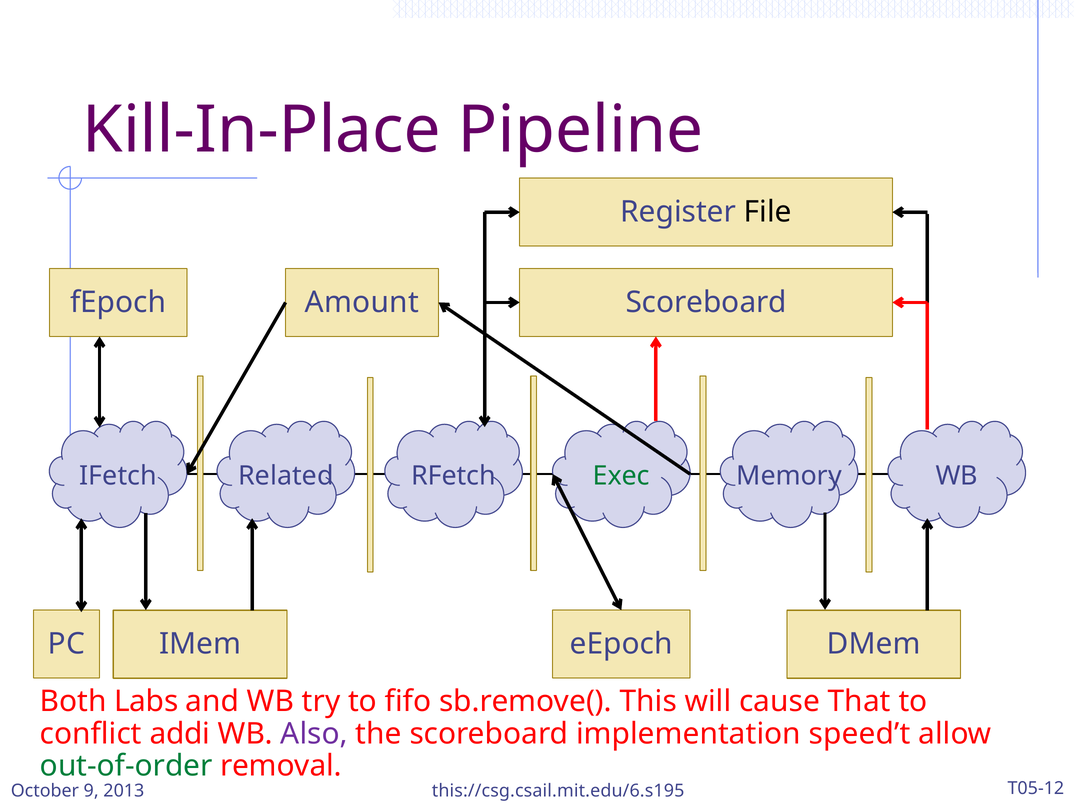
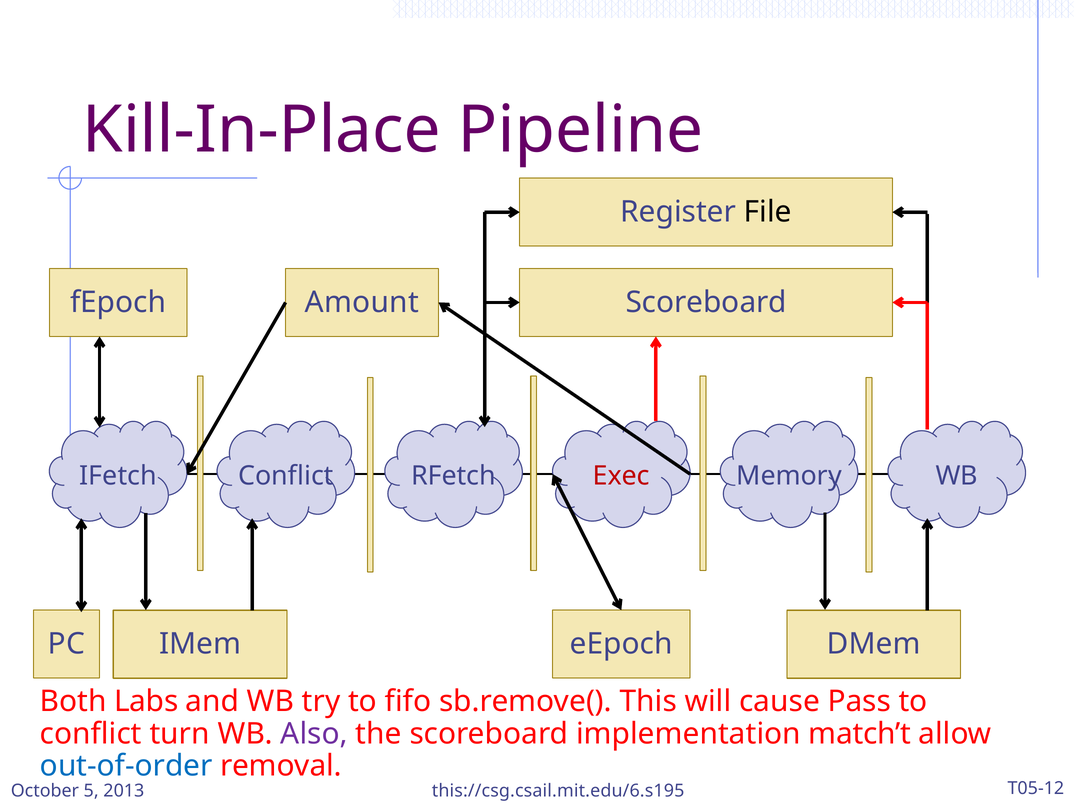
IFetch Related: Related -> Conflict
Exec colour: green -> red
That: That -> Pass
addi: addi -> turn
speed’t: speed’t -> match’t
out-of-order colour: green -> blue
9: 9 -> 5
